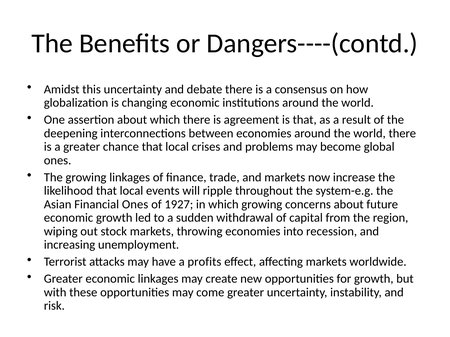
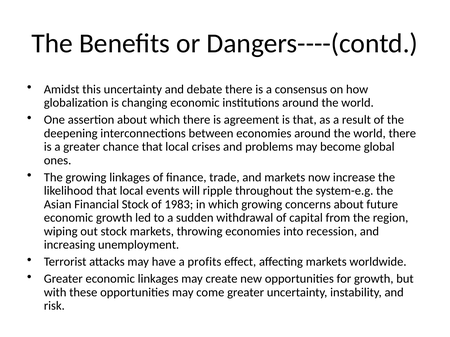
Financial Ones: Ones -> Stock
1927: 1927 -> 1983
